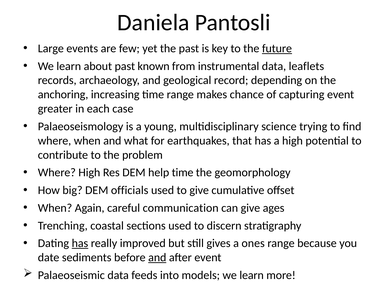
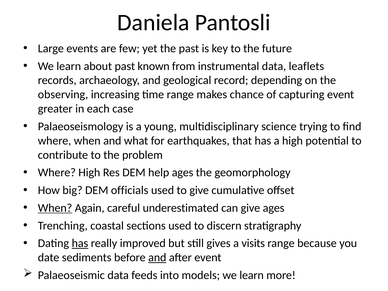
future underline: present -> none
anchoring: anchoring -> observing
help time: time -> ages
When at (55, 208) underline: none -> present
communication: communication -> underestimated
ones: ones -> visits
